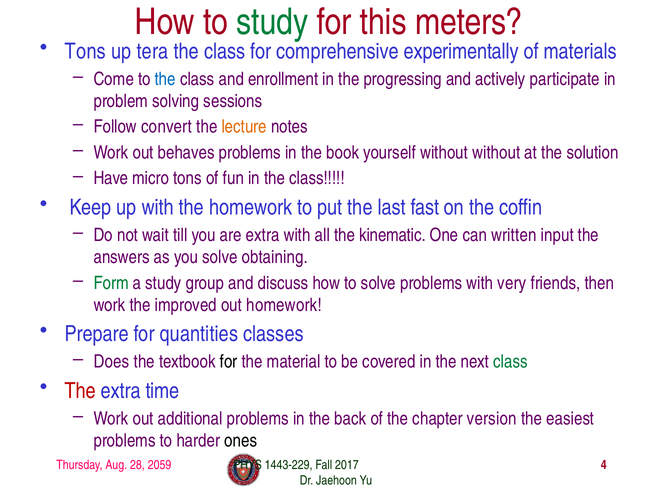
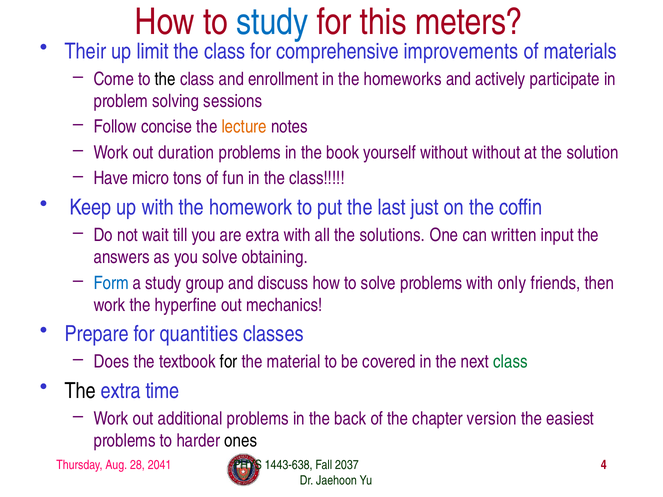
study at (272, 22) colour: green -> blue
Tons at (85, 51): Tons -> Their
tera: tera -> limit
experimentally: experimentally -> improvements
the at (165, 79) colour: blue -> black
progressing: progressing -> homeworks
convert: convert -> concise
behaves: behaves -> duration
fast: fast -> just
kinematic: kinematic -> solutions
Form colour: green -> blue
very: very -> only
improved: improved -> hyperfine
out homework: homework -> mechanics
The at (80, 391) colour: red -> black
2059: 2059 -> 2041
1443-229: 1443-229 -> 1443-638
2017: 2017 -> 2037
